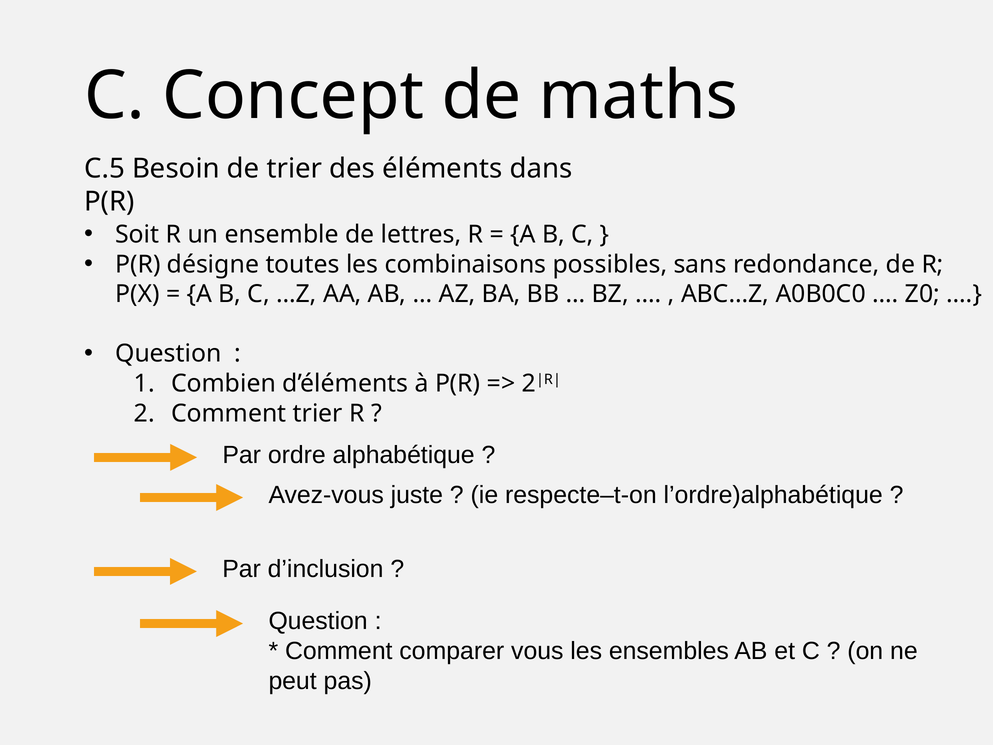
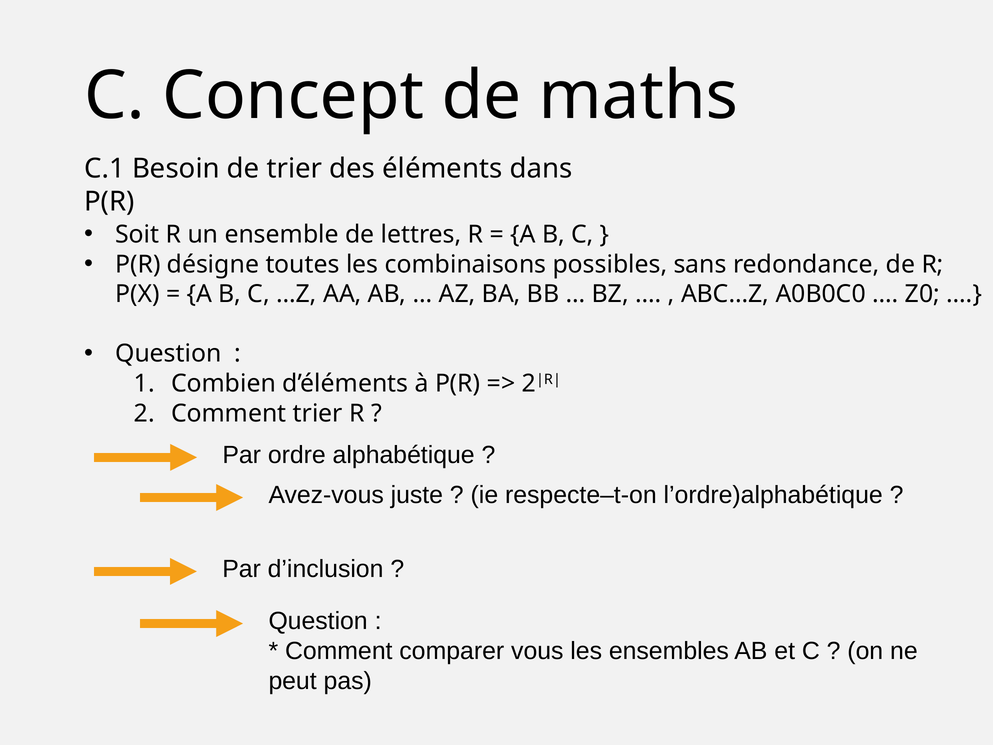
C.5: C.5 -> C.1
